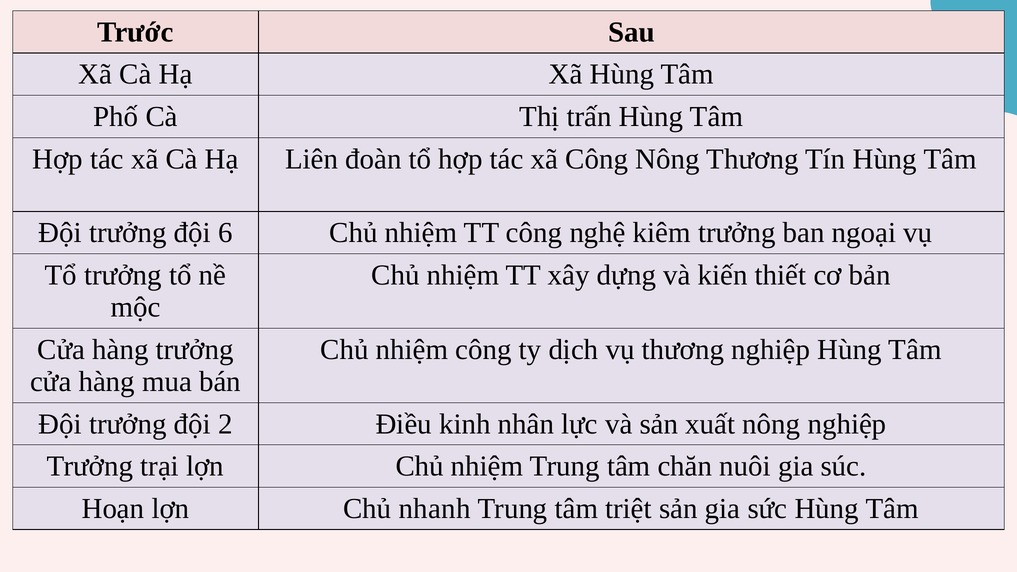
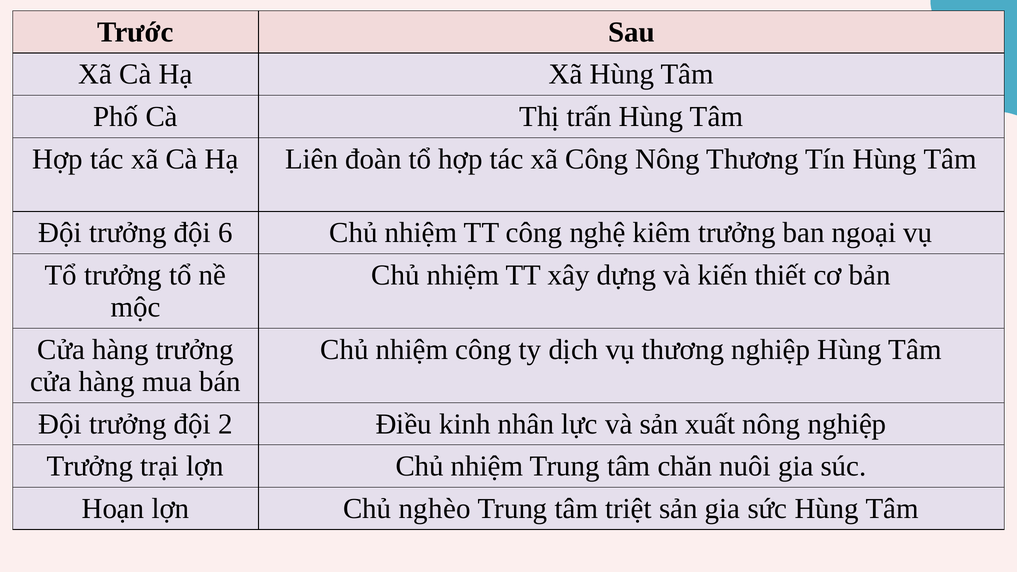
nhanh: nhanh -> nghèo
